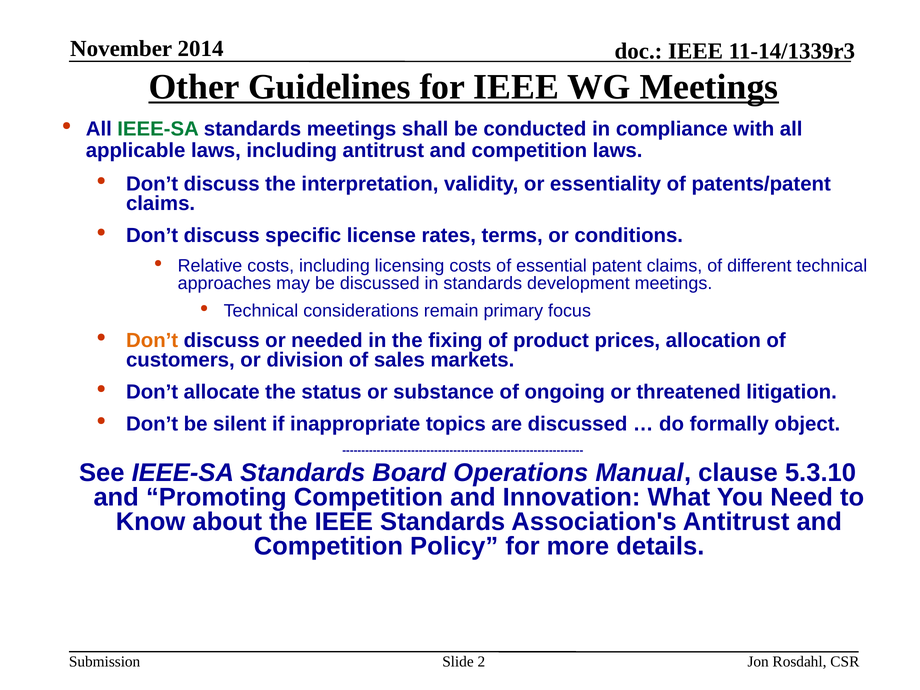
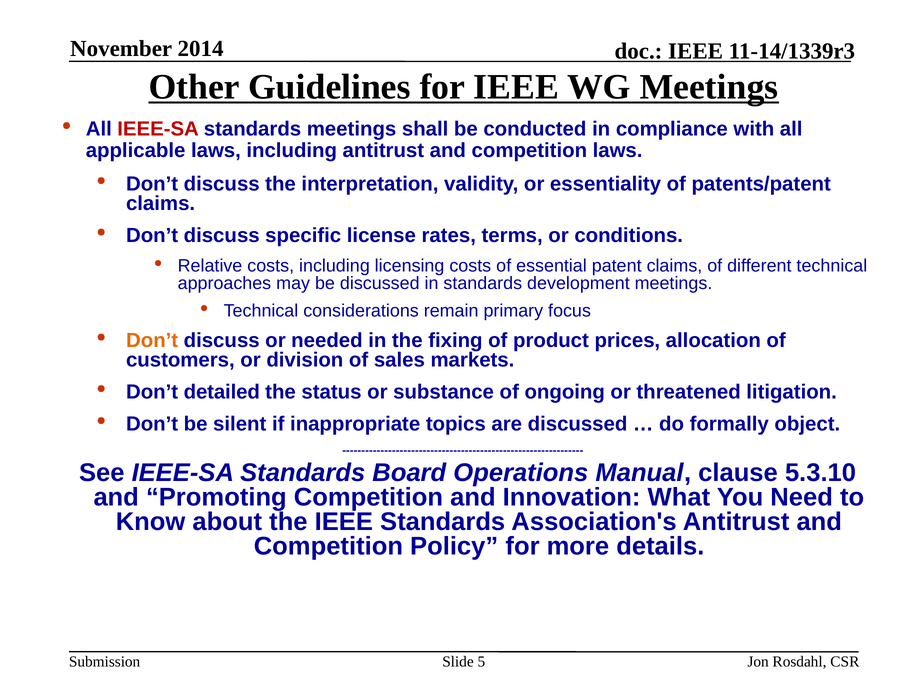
IEEE-SA at (158, 129) colour: green -> red
allocate: allocate -> detailed
2: 2 -> 5
